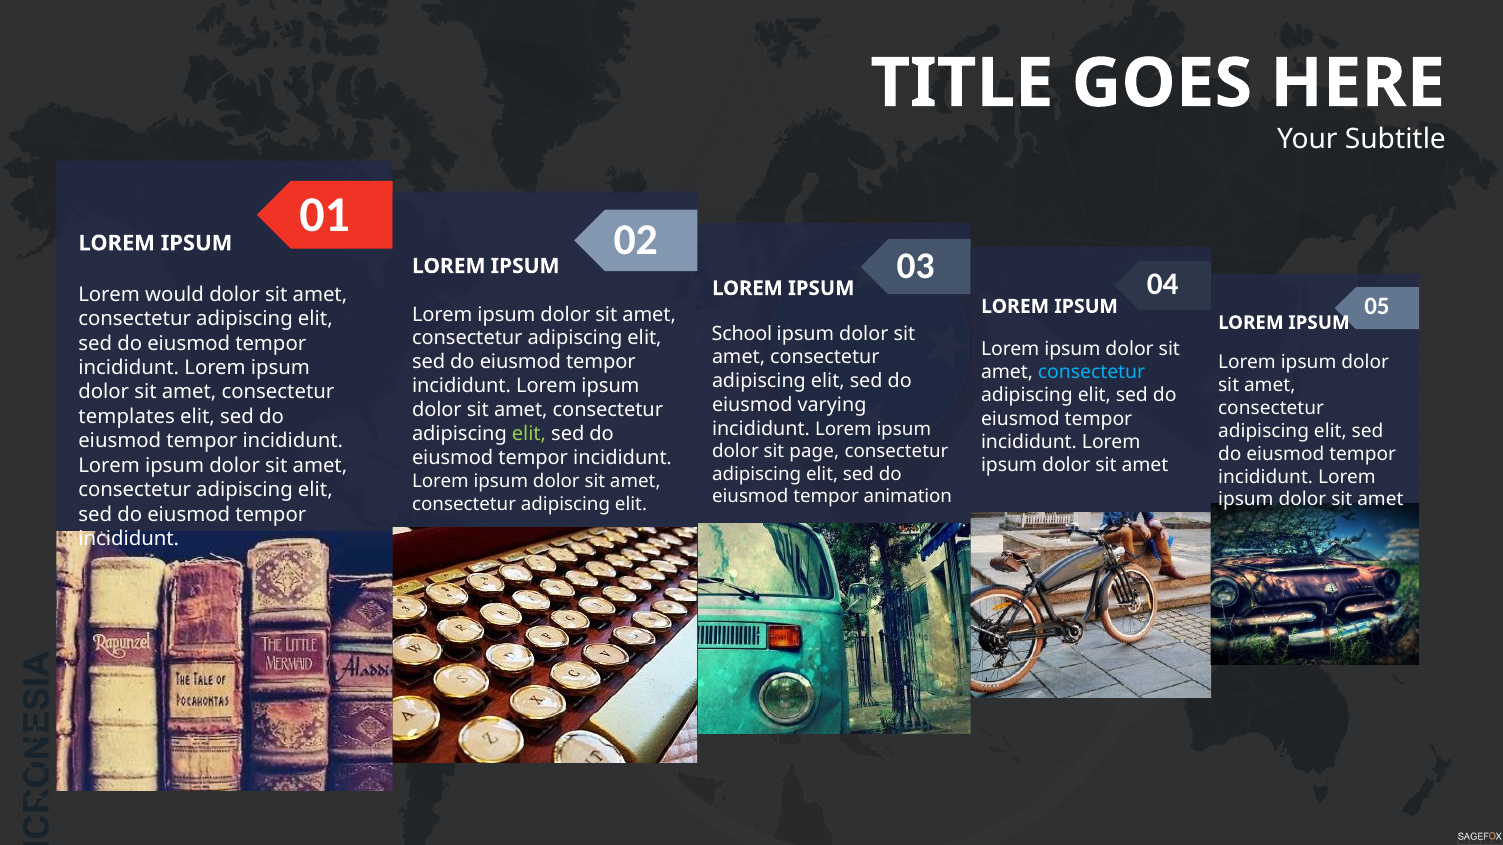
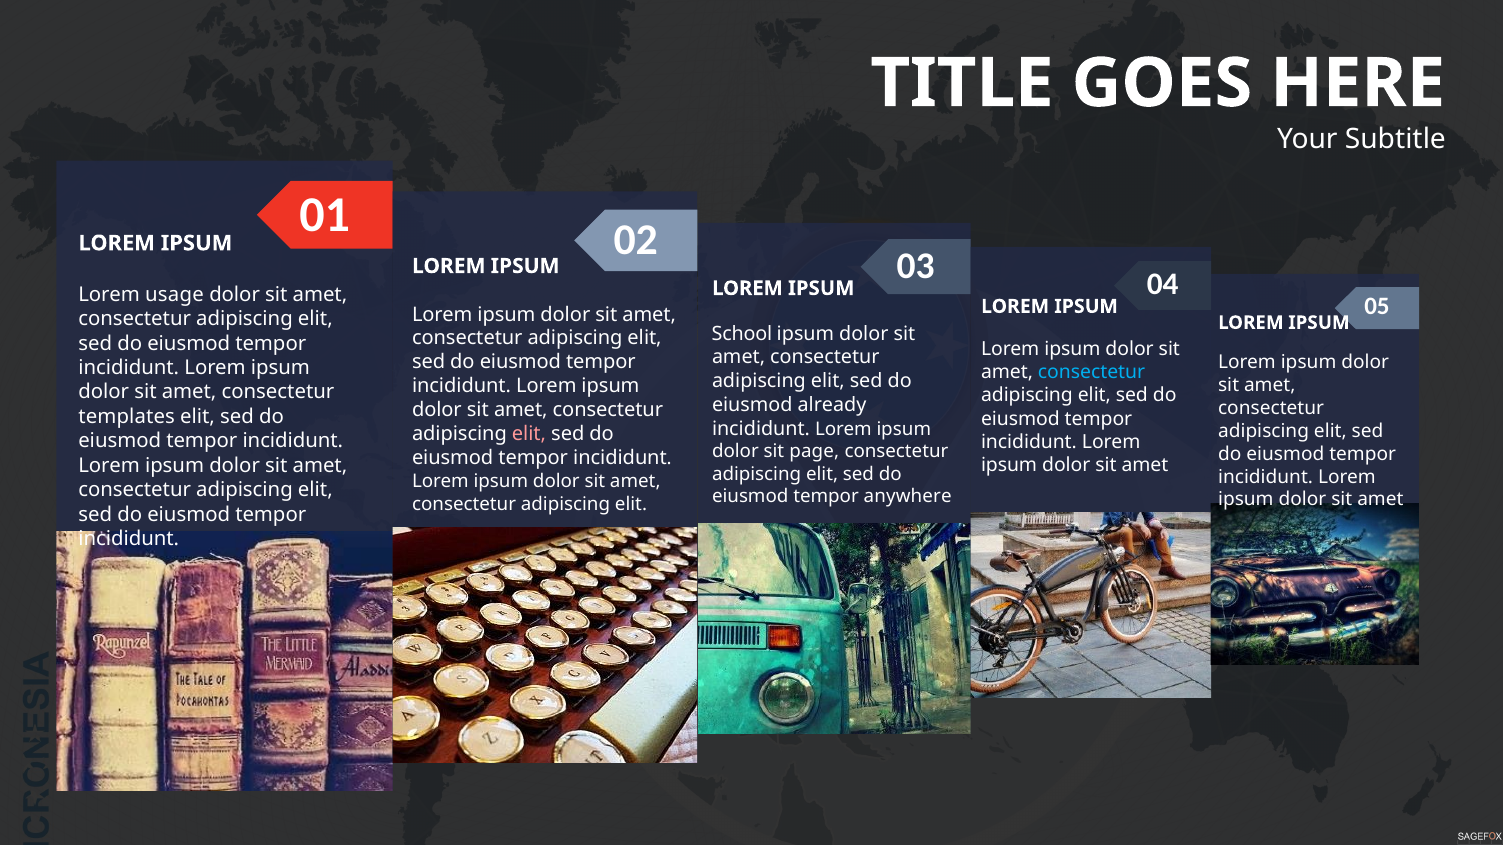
would: would -> usage
varying: varying -> already
elit at (529, 434) colour: light green -> pink
animation: animation -> anywhere
